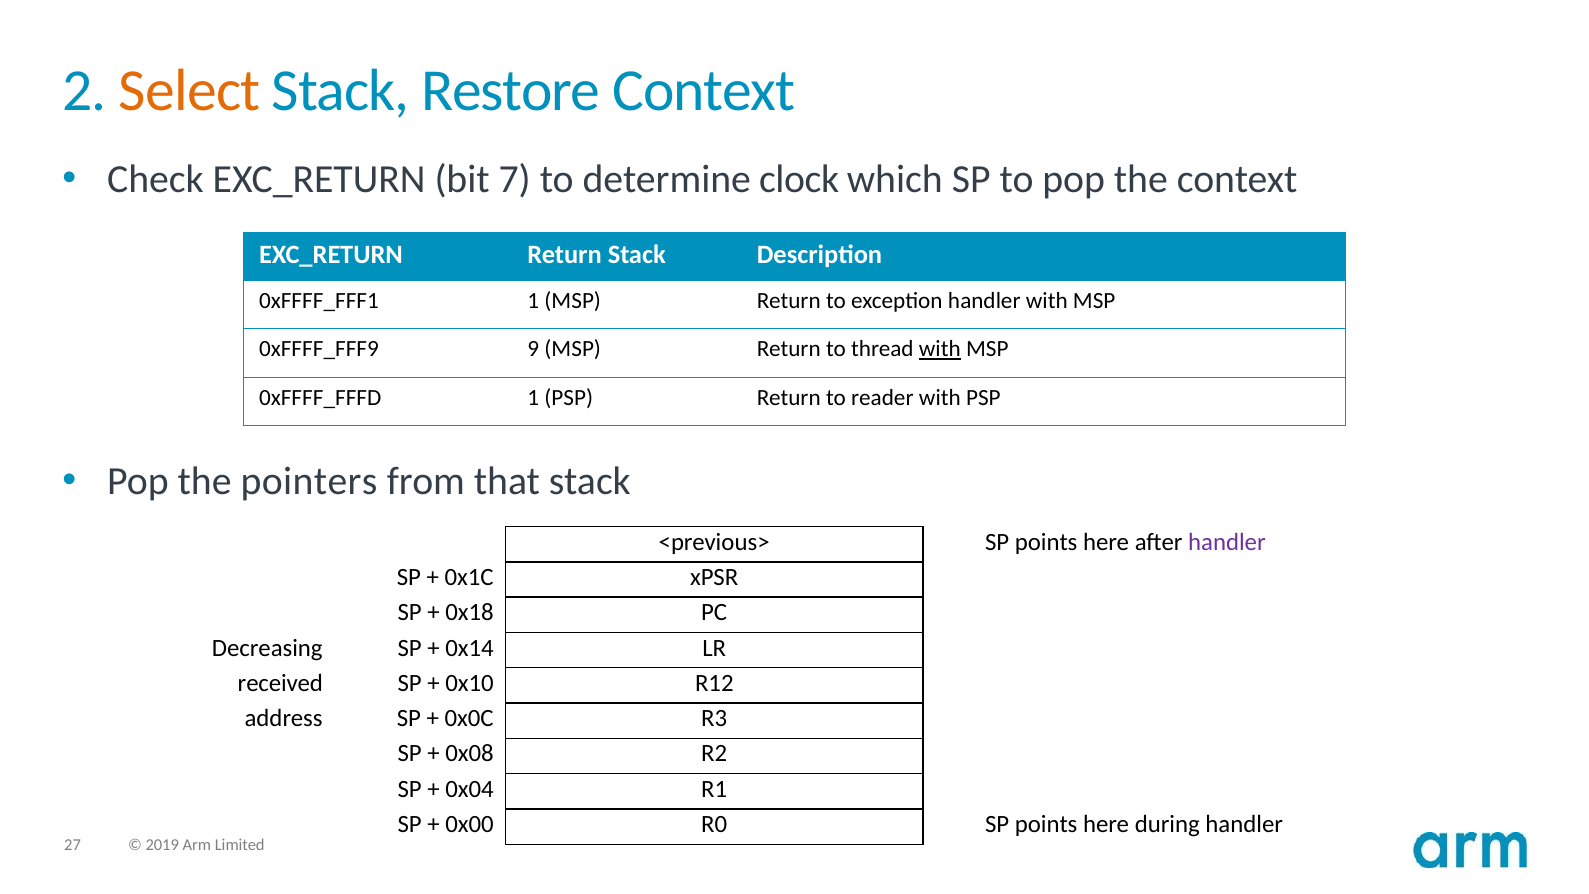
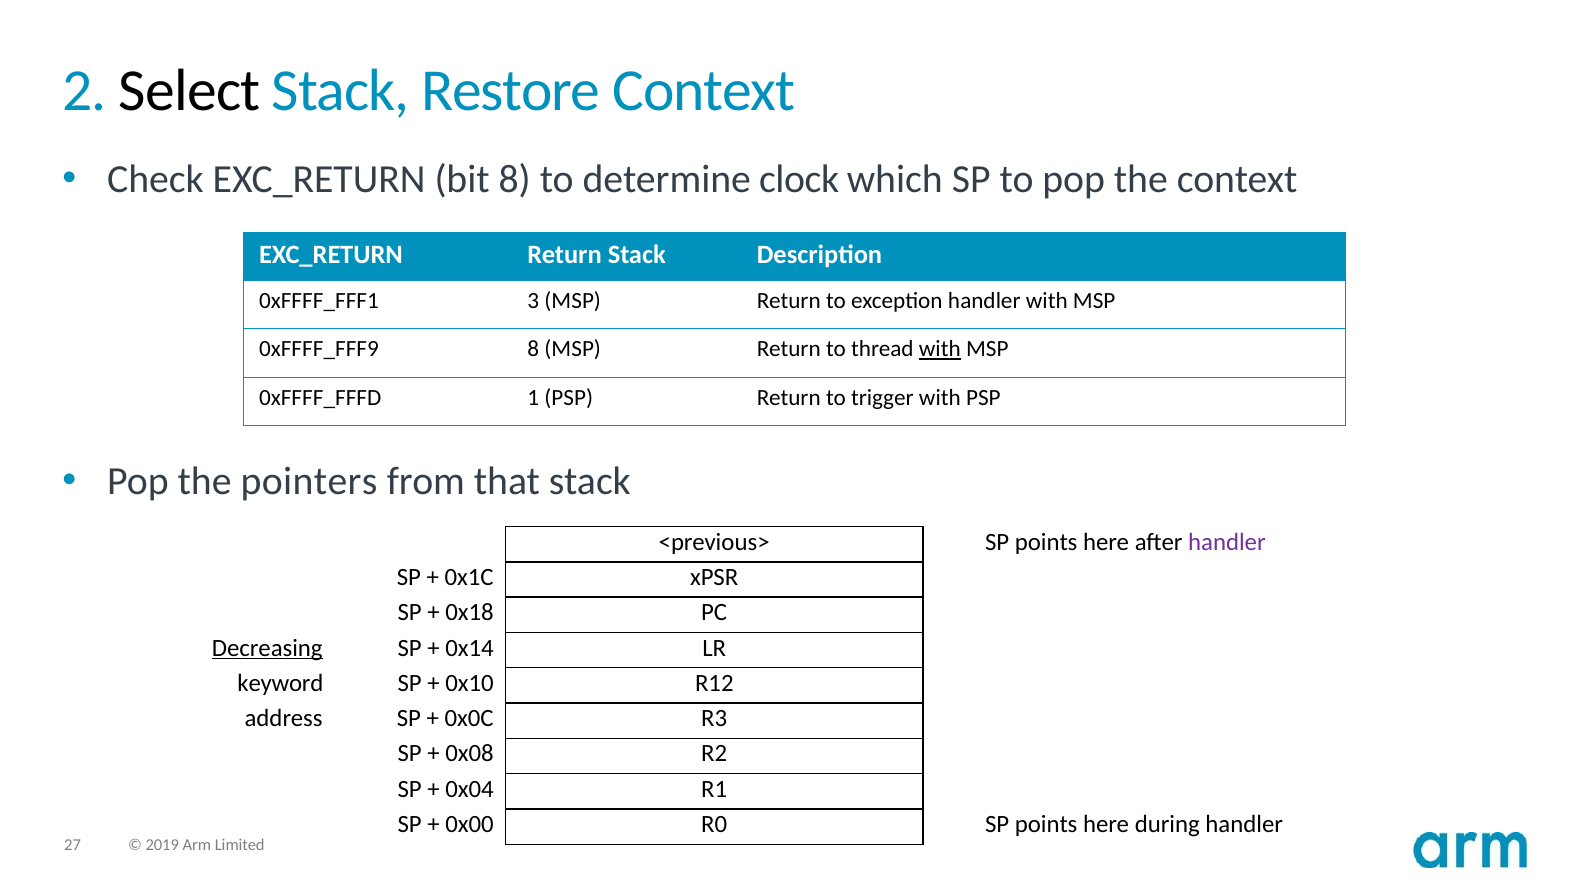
Select colour: orange -> black
bit 7: 7 -> 8
1 at (533, 301): 1 -> 3
9 at (533, 349): 9 -> 8
reader: reader -> trigger
Decreasing underline: none -> present
received: received -> keyword
